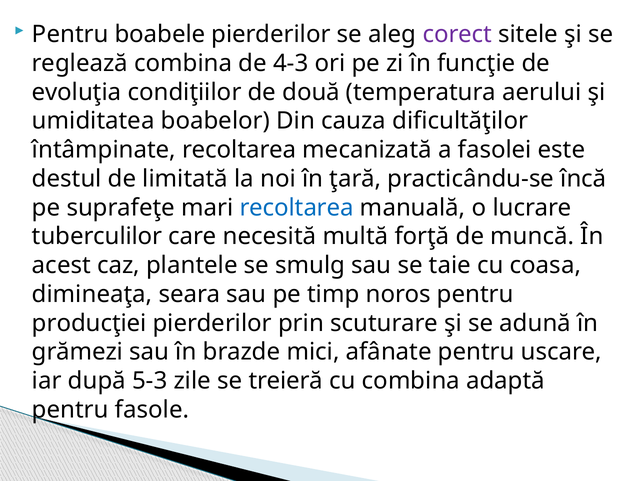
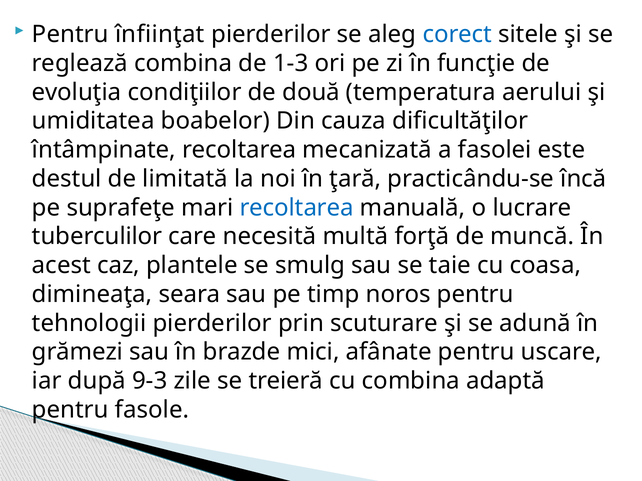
boabele: boabele -> înfiinţat
corect colour: purple -> blue
4-3: 4-3 -> 1-3
producţiei: producţiei -> tehnologii
5-3: 5-3 -> 9-3
